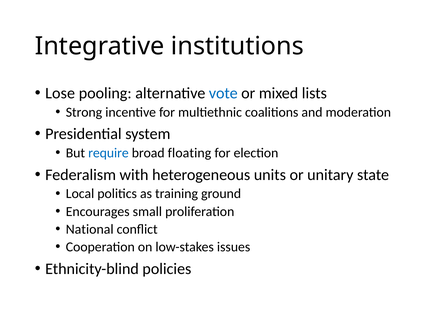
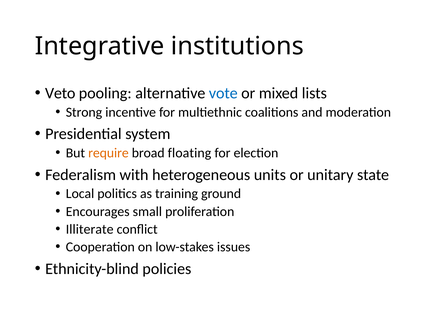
Lose: Lose -> Veto
require colour: blue -> orange
National: National -> Illiterate
